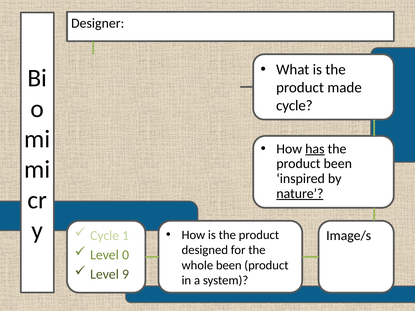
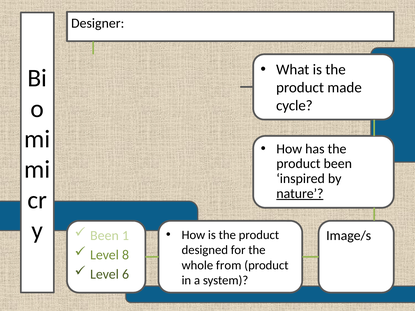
has underline: present -> none
Cycle at (105, 236): Cycle -> Been
0: 0 -> 8
whole been: been -> from
Level 9: 9 -> 6
